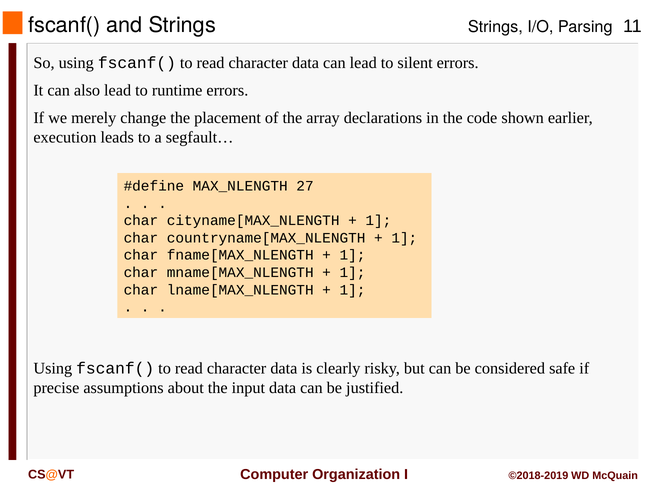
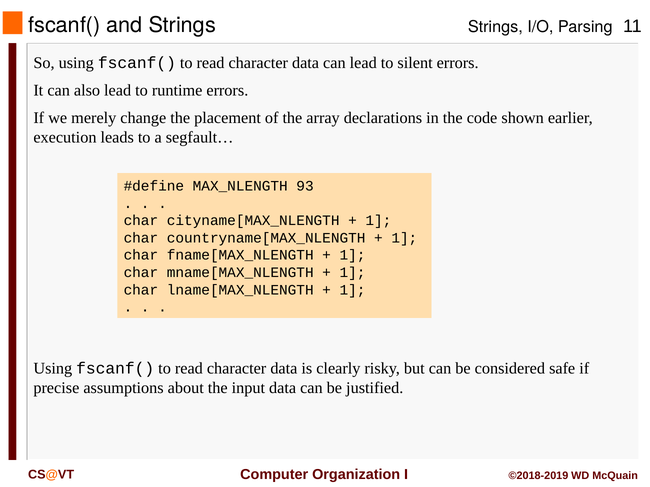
27: 27 -> 93
